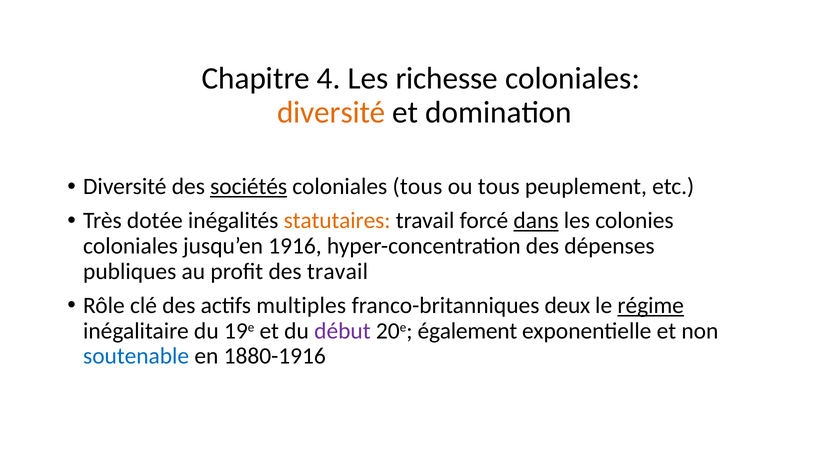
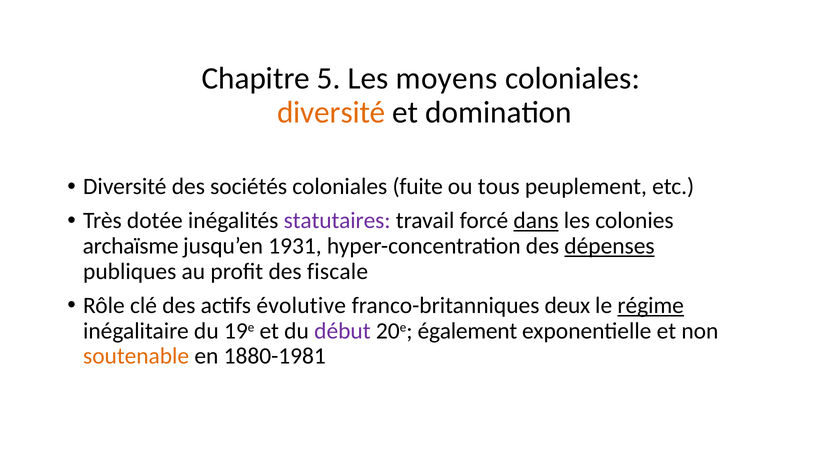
4: 4 -> 5
richesse: richesse -> moyens
sociétés underline: present -> none
coloniales tous: tous -> fuite
statutaires colour: orange -> purple
coloniales at (131, 246): coloniales -> archaïsme
1916: 1916 -> 1931
dépenses underline: none -> present
des travail: travail -> fiscale
multiples: multiples -> évolutive
soutenable colour: blue -> orange
1880-1916: 1880-1916 -> 1880-1981
